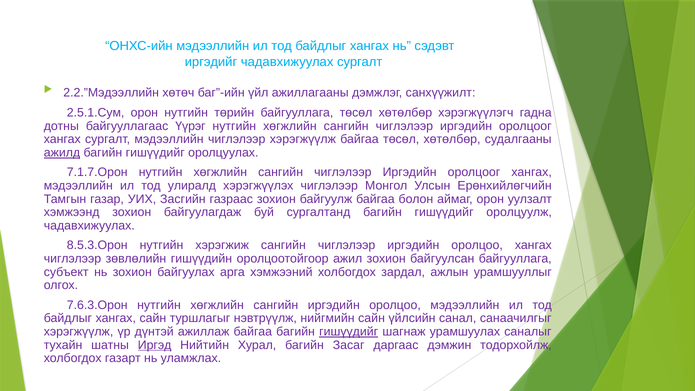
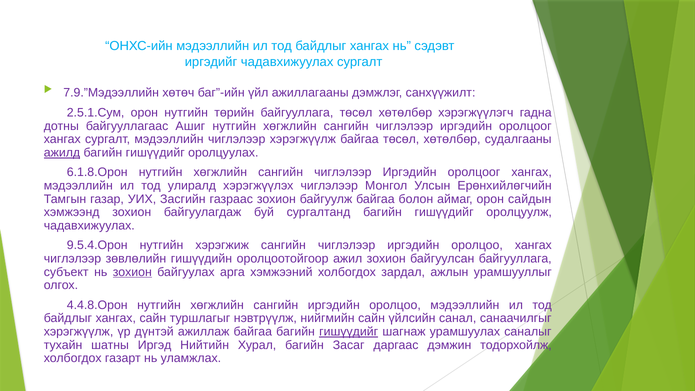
2.2.”Мэдээллийн: 2.2.”Мэдээллийн -> 7.9.”Мэдээллийн
Үүрэг: Үүрэг -> Ашиг
7.1.7.Орон: 7.1.7.Орон -> 6.1.8.Орон
уулзалт: уулзалт -> сайдын
8.5.3.Орон: 8.5.3.Орон -> 9.5.4.Орон
зохион at (132, 272) underline: none -> present
7.6.3.Орон: 7.6.3.Орон -> 4.4.8.Орон
Иргэд underline: present -> none
